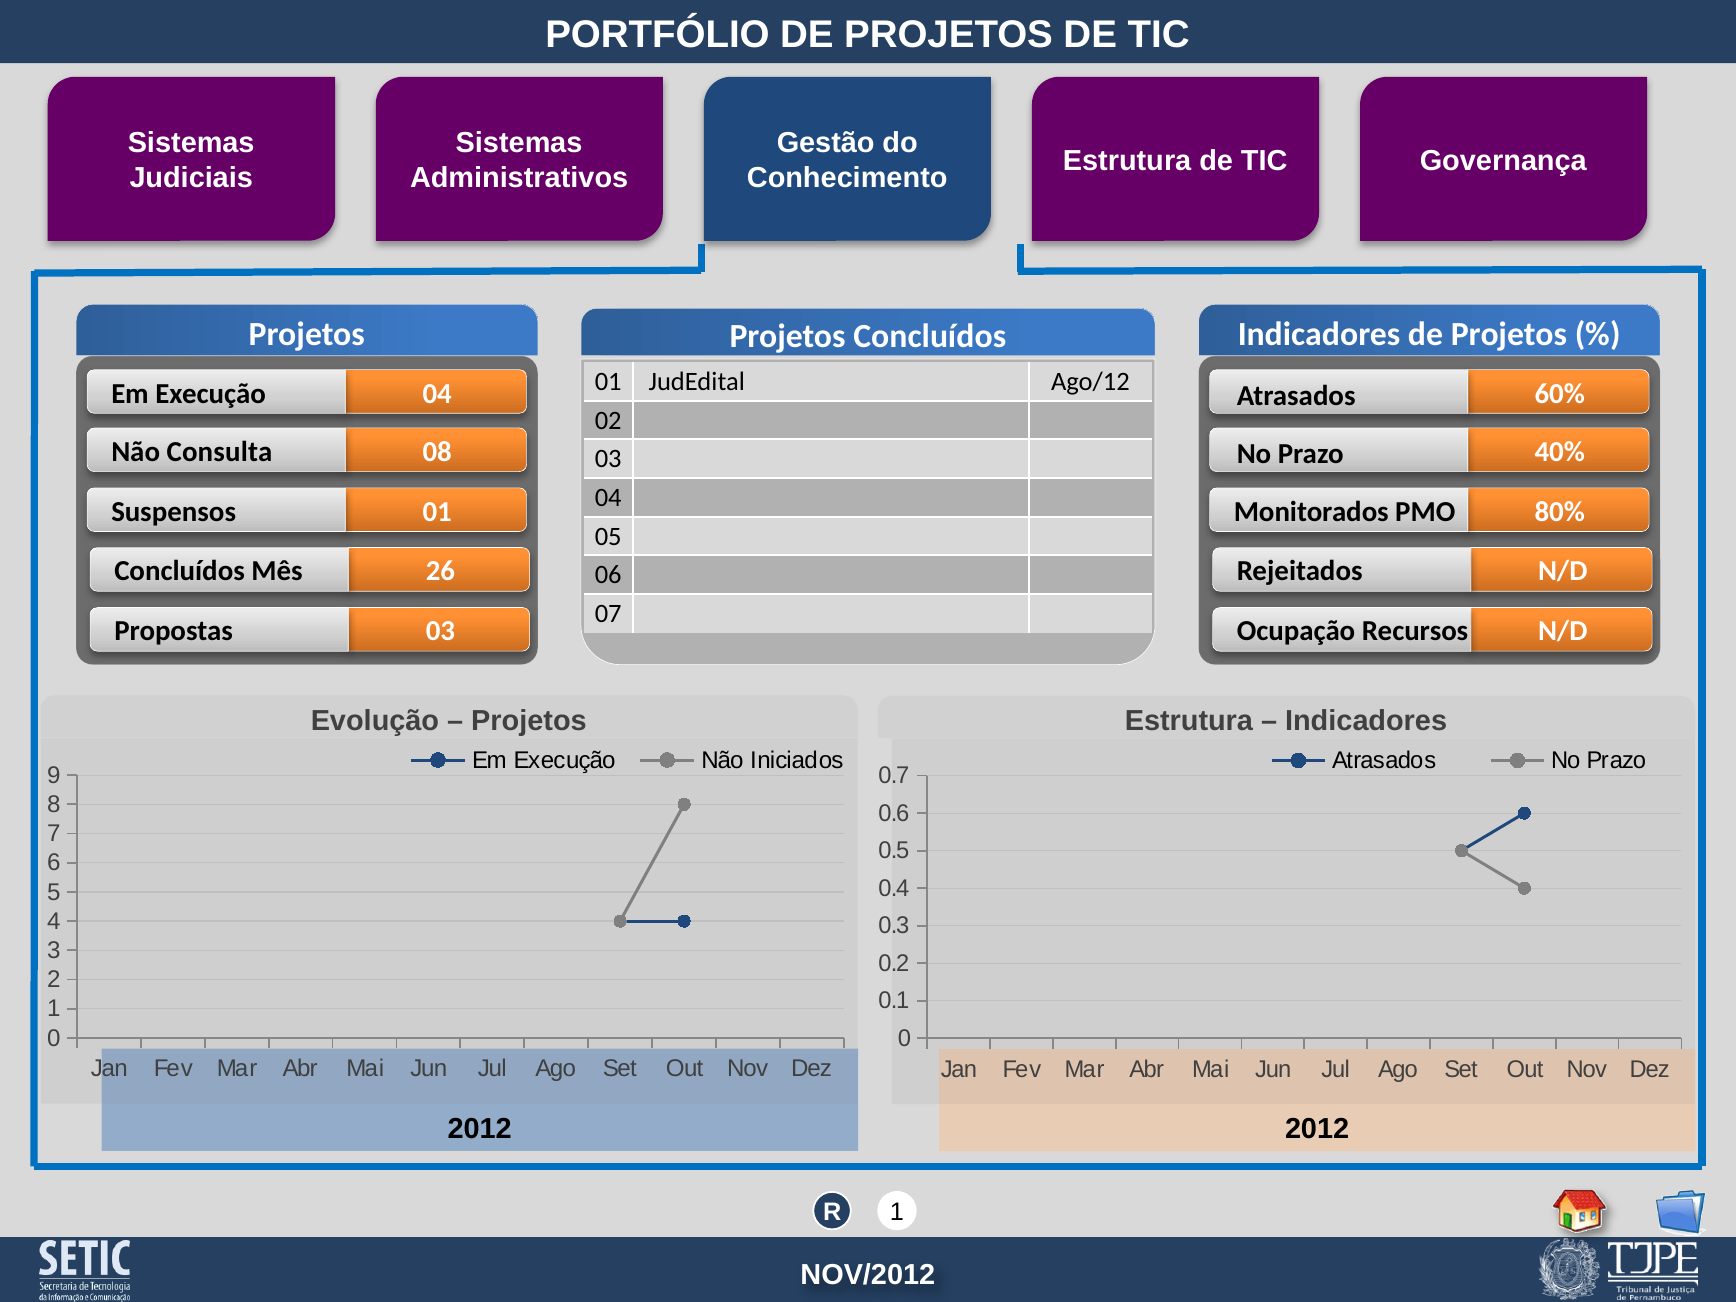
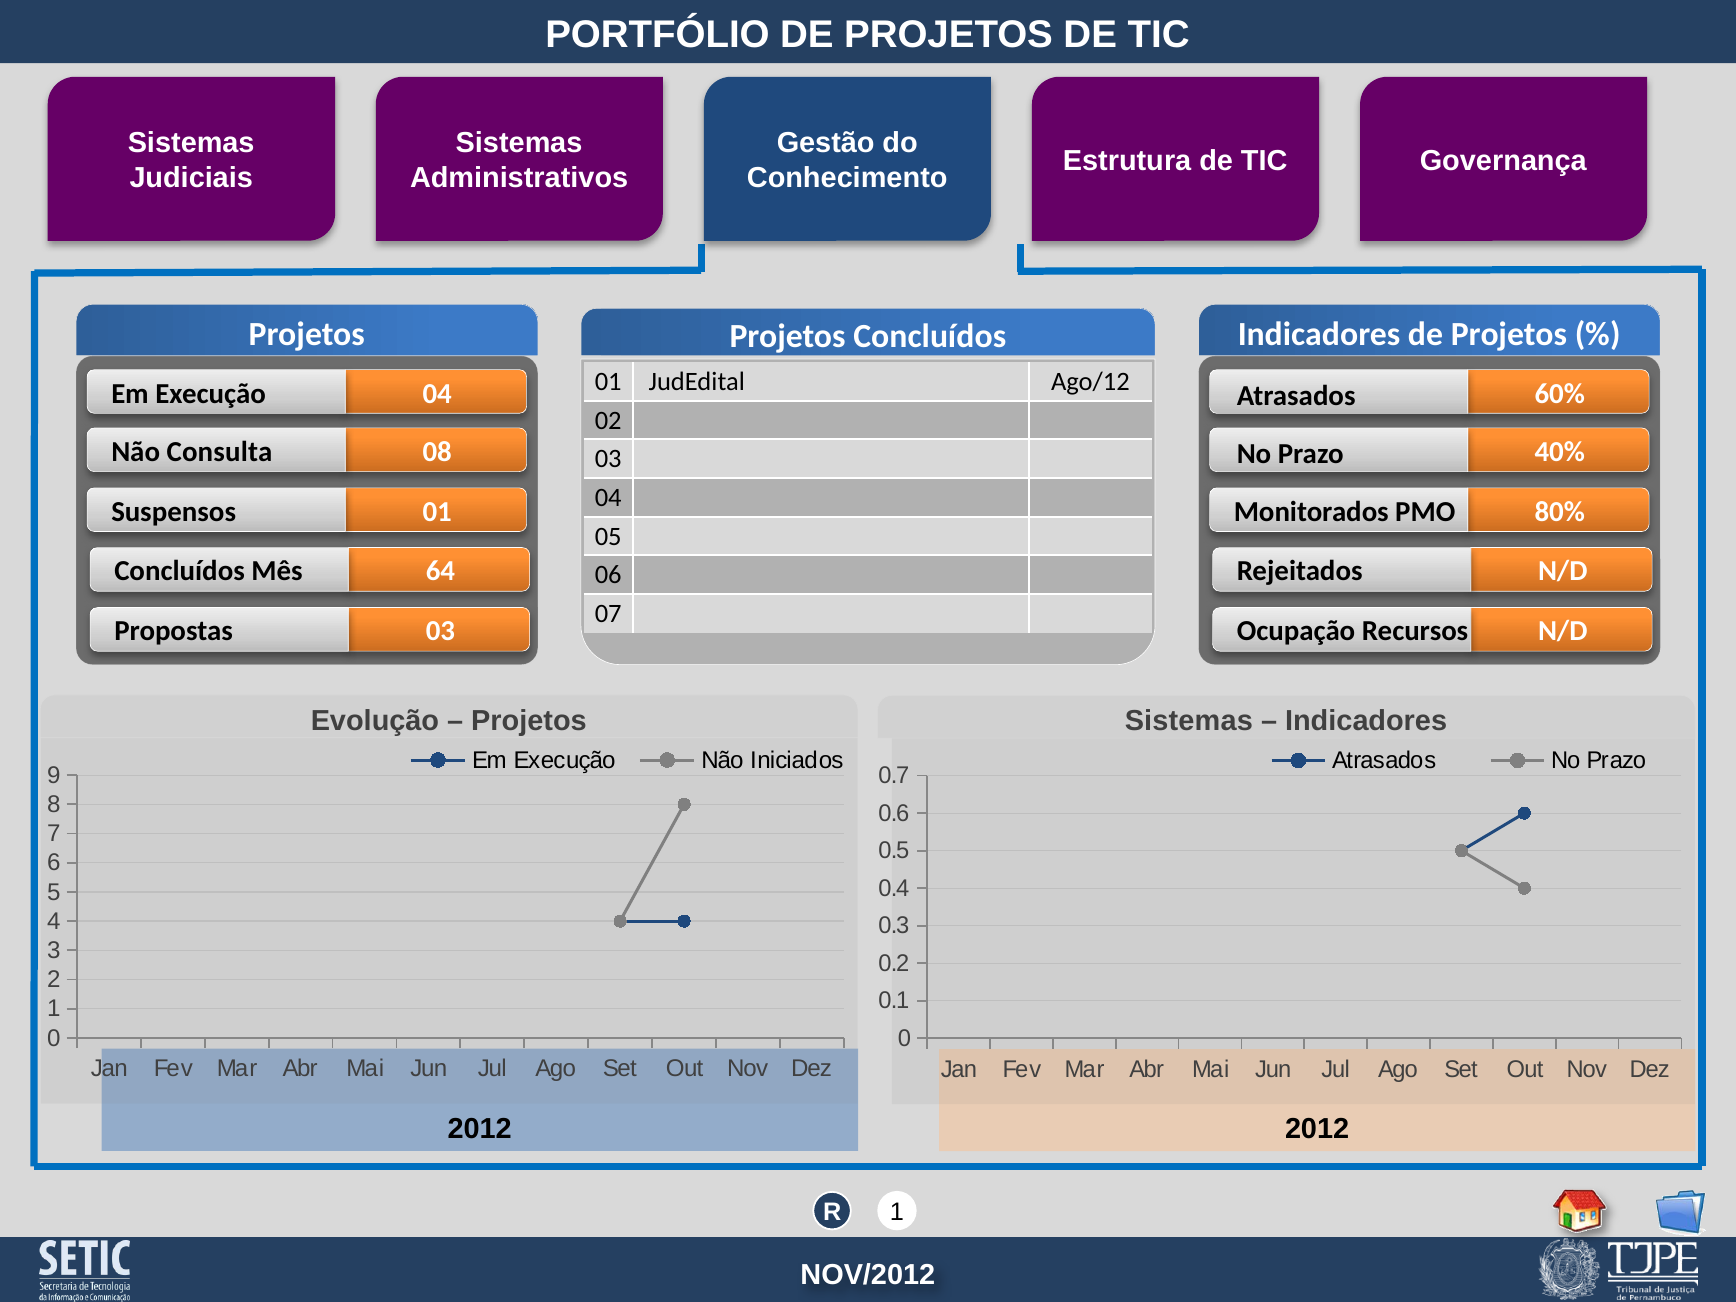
26: 26 -> 64
Estrutura at (1189, 721): Estrutura -> Sistemas
